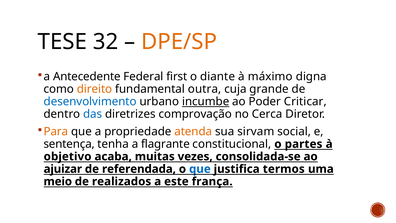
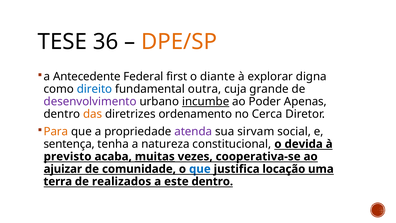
32: 32 -> 36
máximo: máximo -> explorar
direito colour: orange -> blue
desenvolvimento colour: blue -> purple
Criticar: Criticar -> Apenas
das colour: blue -> orange
comprovação: comprovação -> ordenamento
atenda colour: orange -> purple
flagrante: flagrante -> natureza
partes: partes -> devida
objetivo: objetivo -> previsto
muitas underline: none -> present
consolidada-se: consolidada-se -> cooperativa-se
referendada: referendada -> comunidade
termos: termos -> locação
meio: meio -> terra
este frança: frança -> dentro
